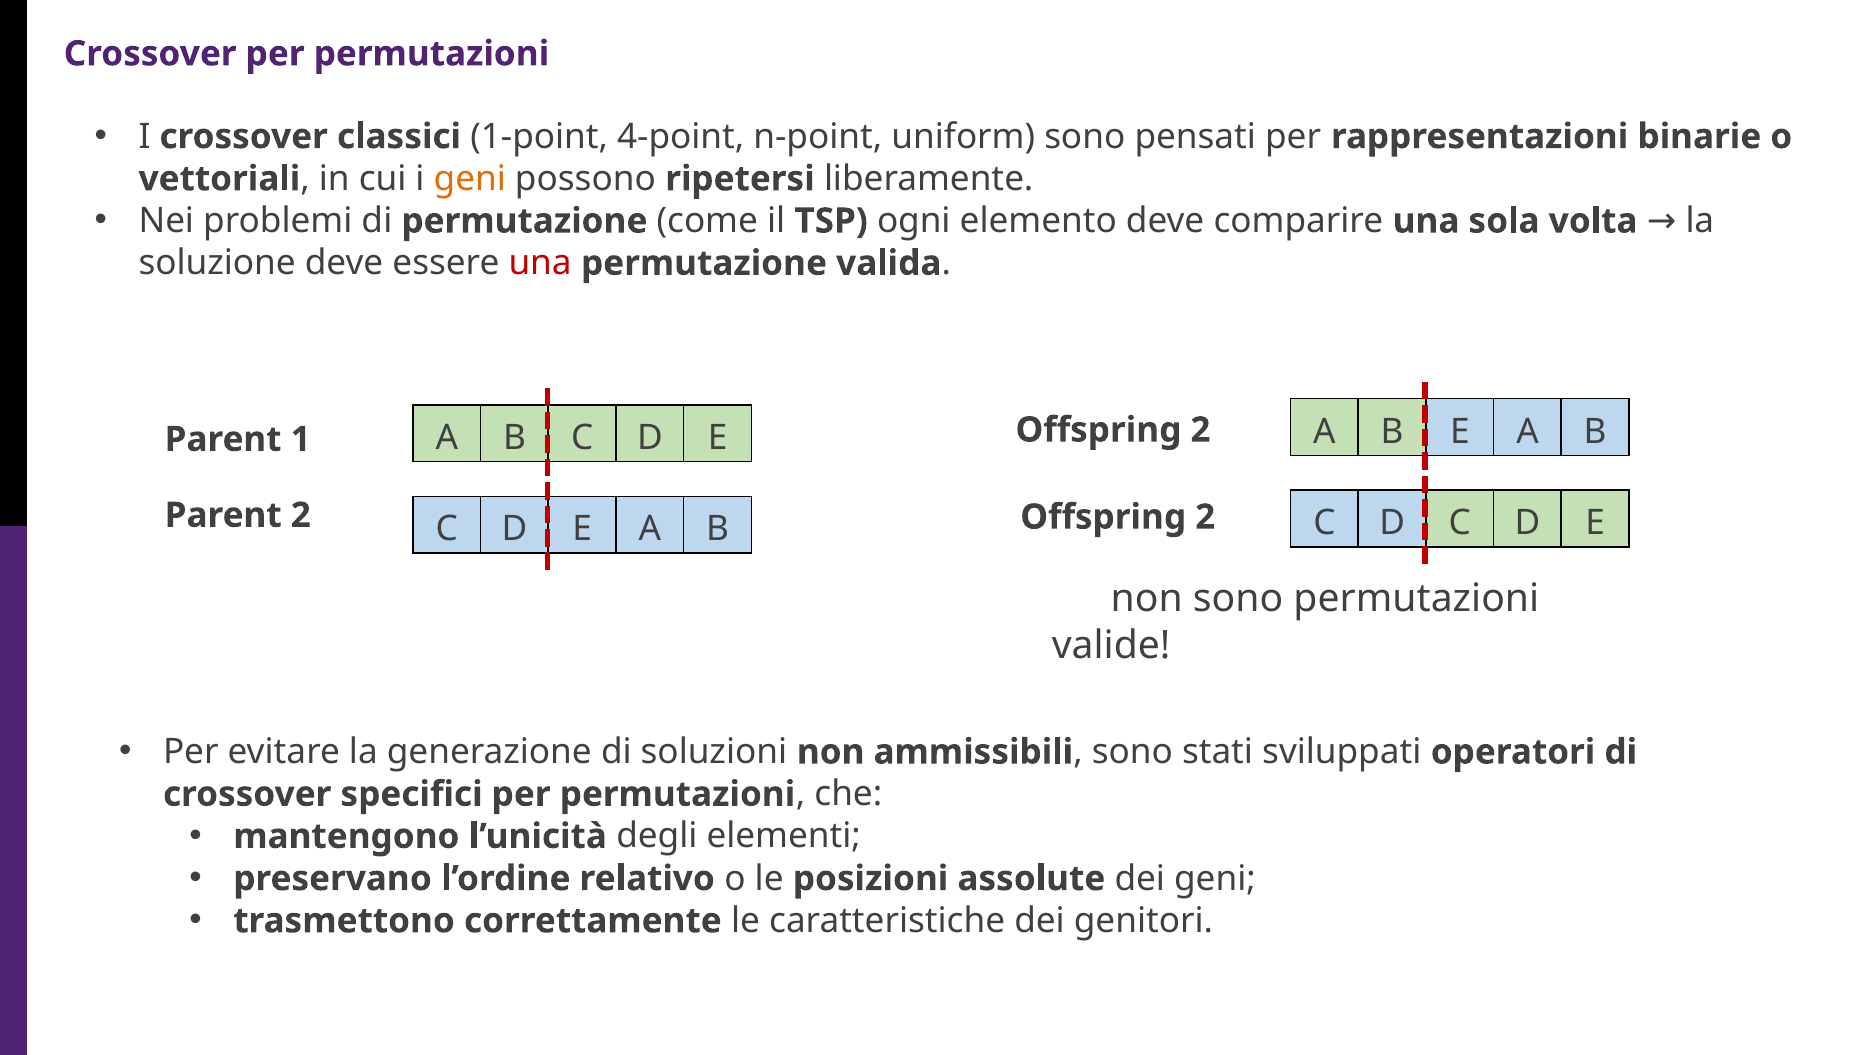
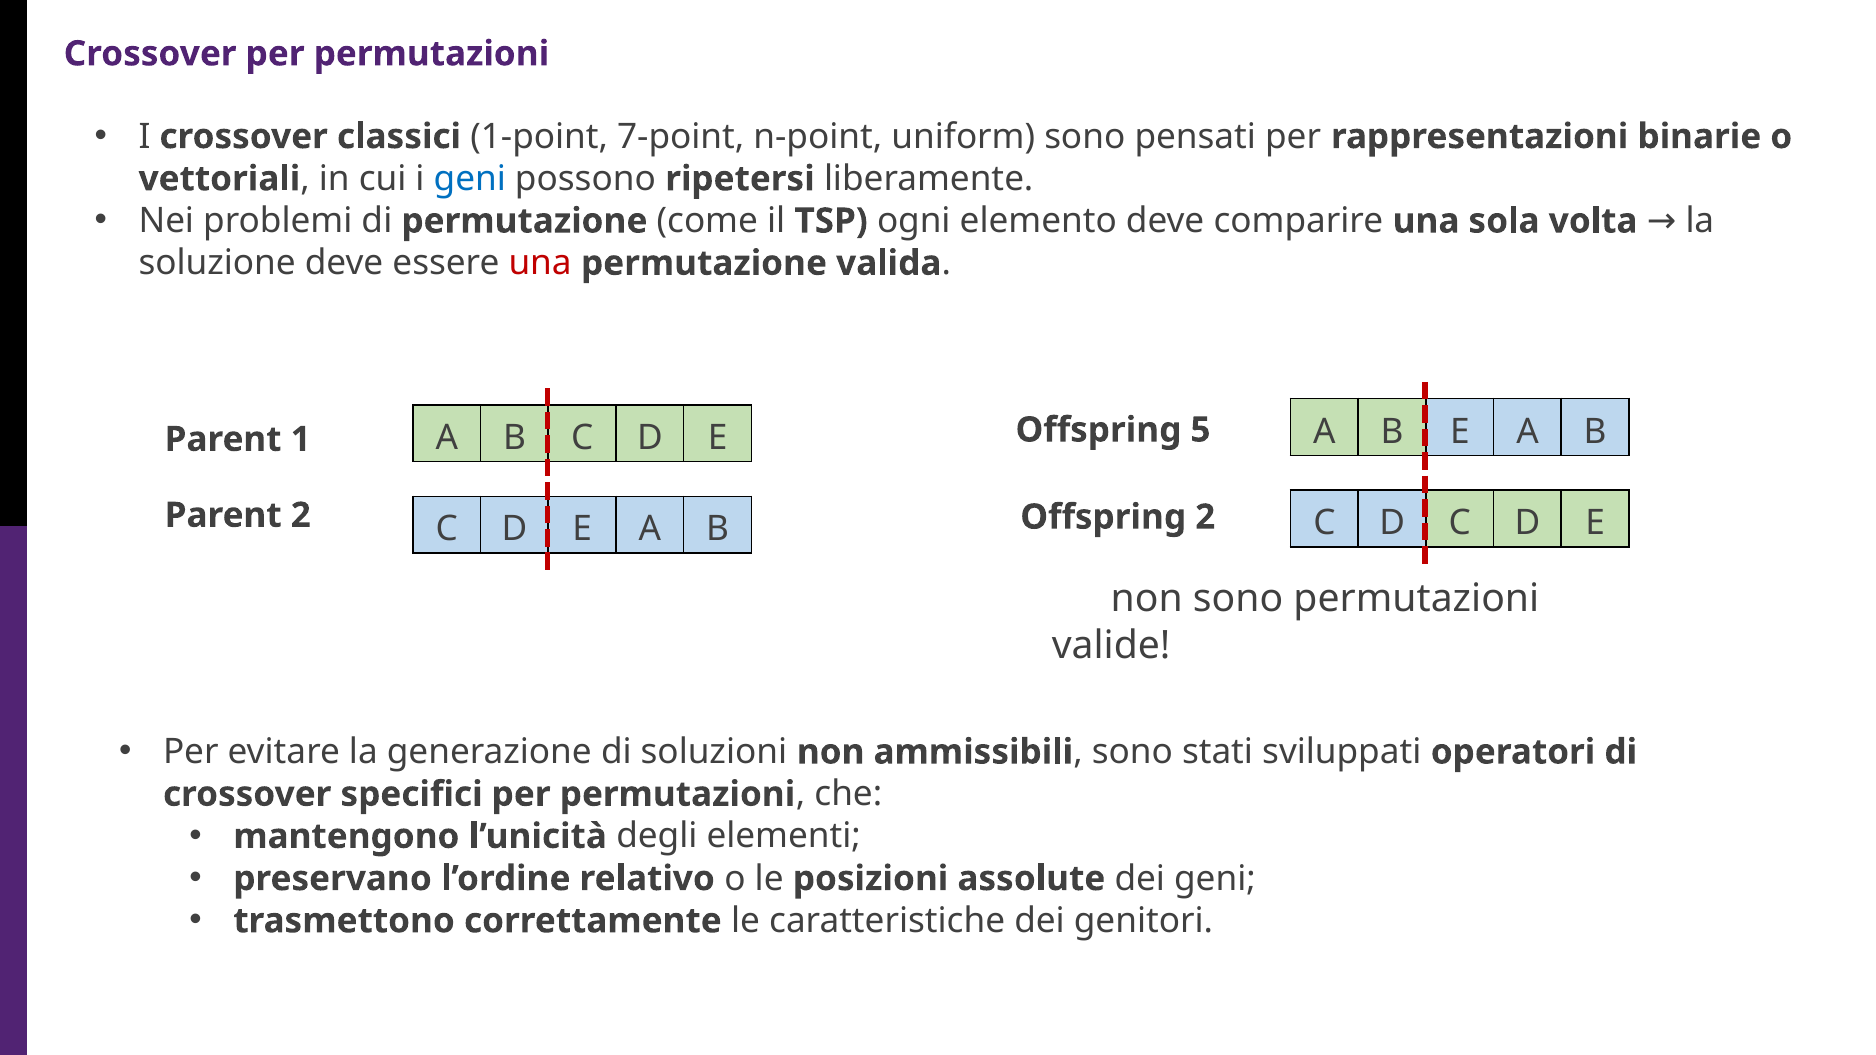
4-point: 4-point -> 7-point
geni at (470, 179) colour: orange -> blue
2 at (1200, 430): 2 -> 5
